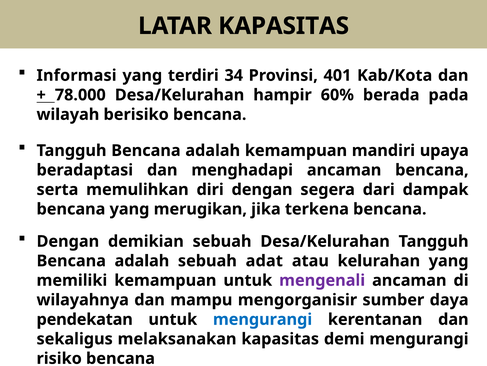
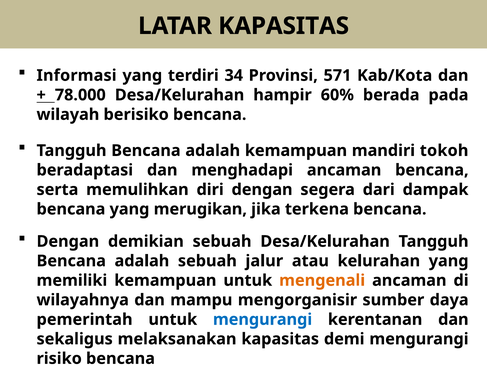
401: 401 -> 571
upaya: upaya -> tokoh
adat: adat -> jalur
mengenali colour: purple -> orange
pendekatan: pendekatan -> pemerintah
